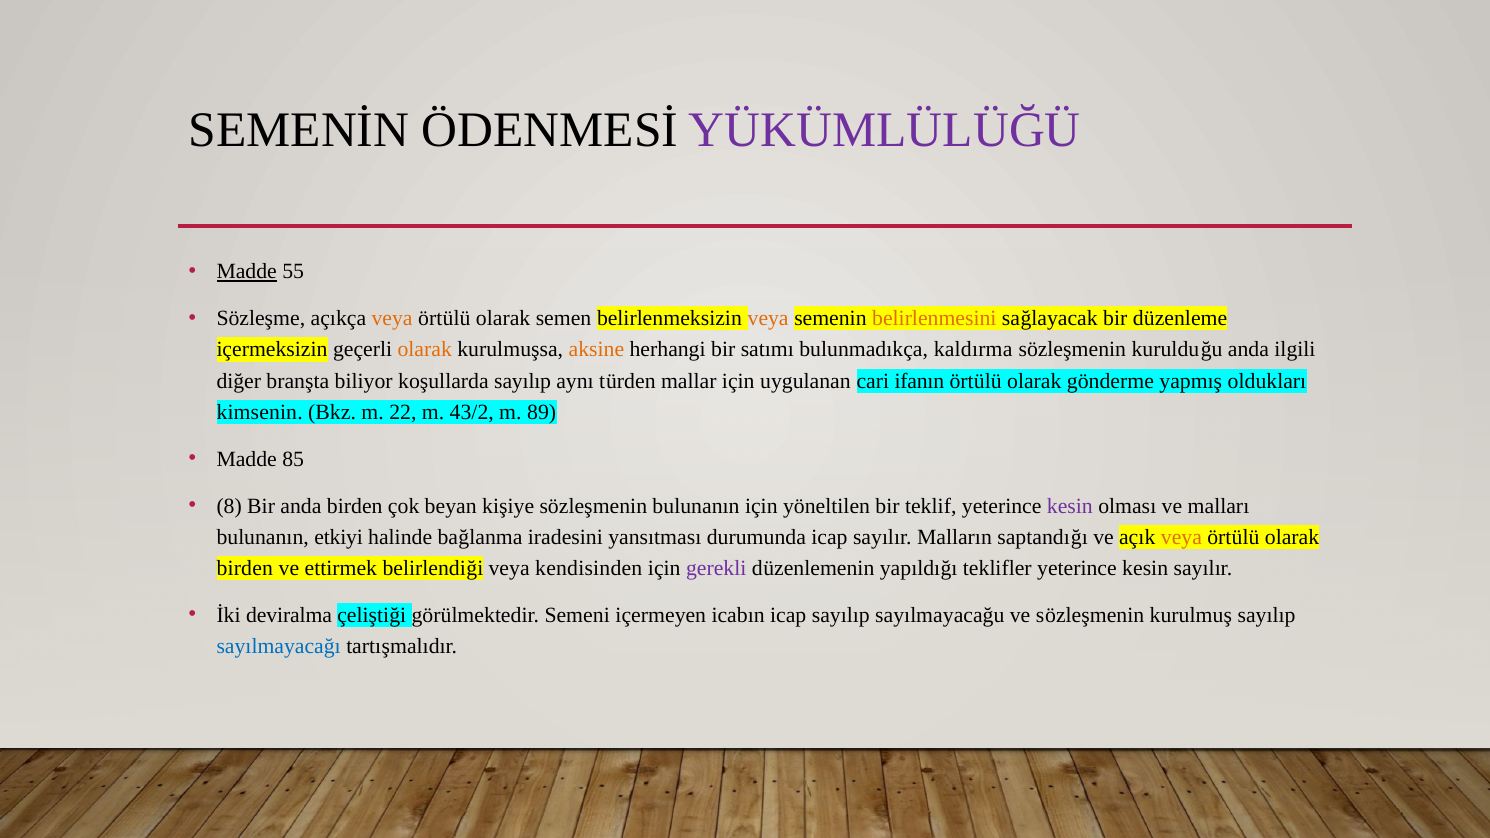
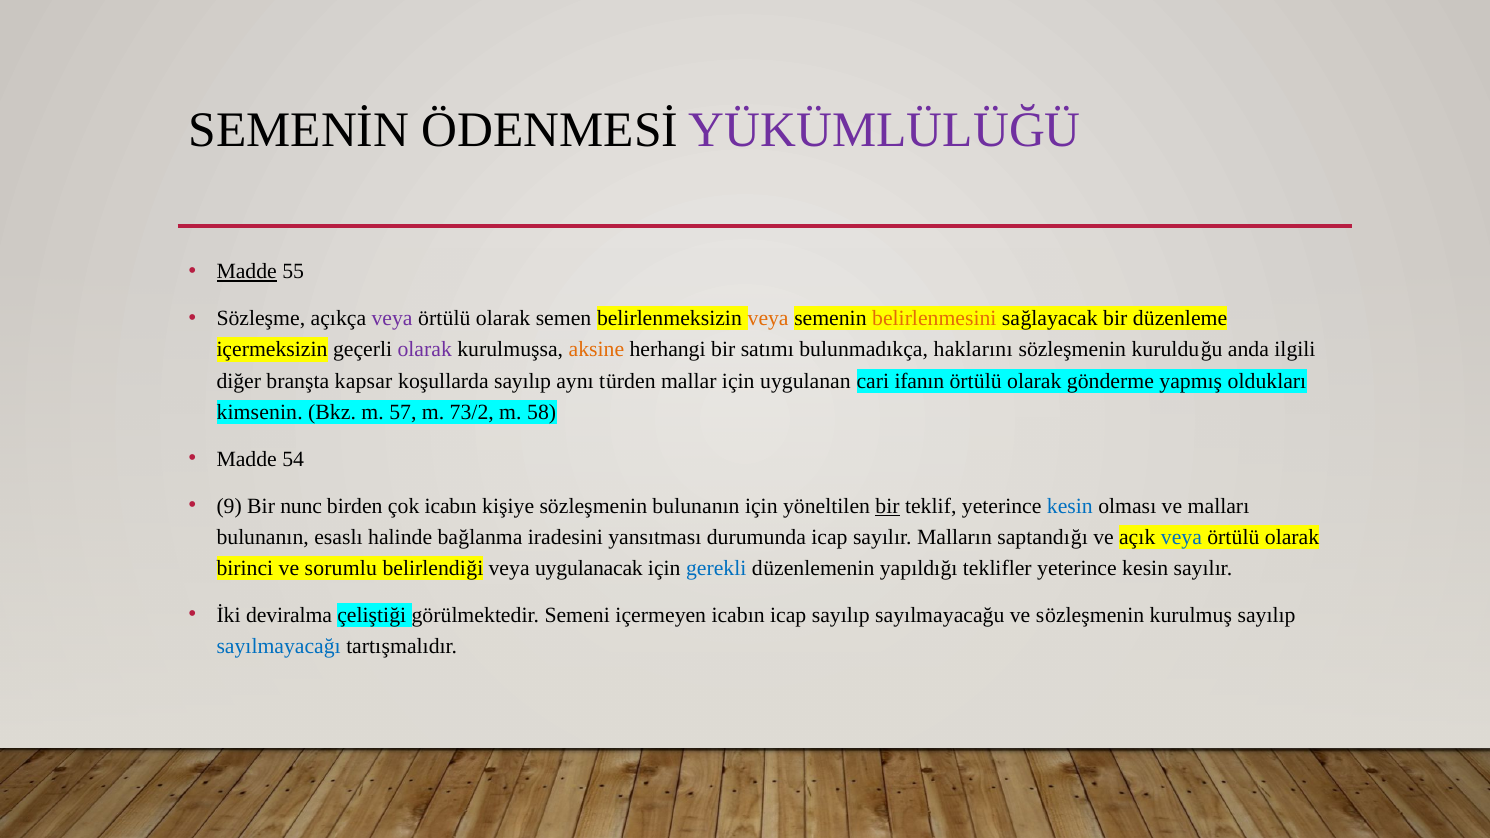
veya at (392, 318) colour: orange -> purple
olarak at (425, 350) colour: orange -> purple
kaldırma: kaldırma -> haklarını
biliyor: biliyor -> kapsar
22: 22 -> 57
43/2: 43/2 -> 73/2
89: 89 -> 58
85: 85 -> 54
8: 8 -> 9
Bir anda: anda -> nunc
çok beyan: beyan -> icabın
bir at (887, 506) underline: none -> present
kesin at (1070, 506) colour: purple -> blue
etkiyi: etkiyi -> esaslı
veya at (1181, 537) colour: orange -> blue
birden at (245, 569): birden -> birinci
ettirmek: ettirmek -> sorumlu
kendisinden: kendisinden -> uygulanacak
gerekli colour: purple -> blue
